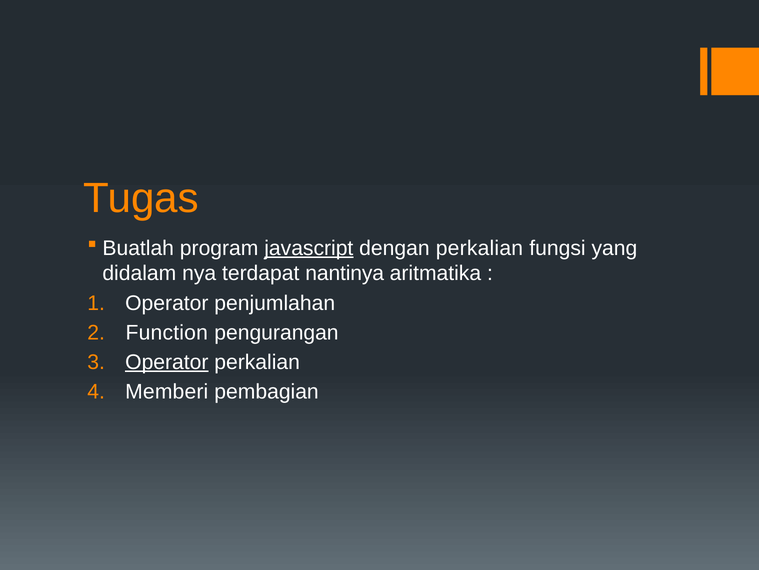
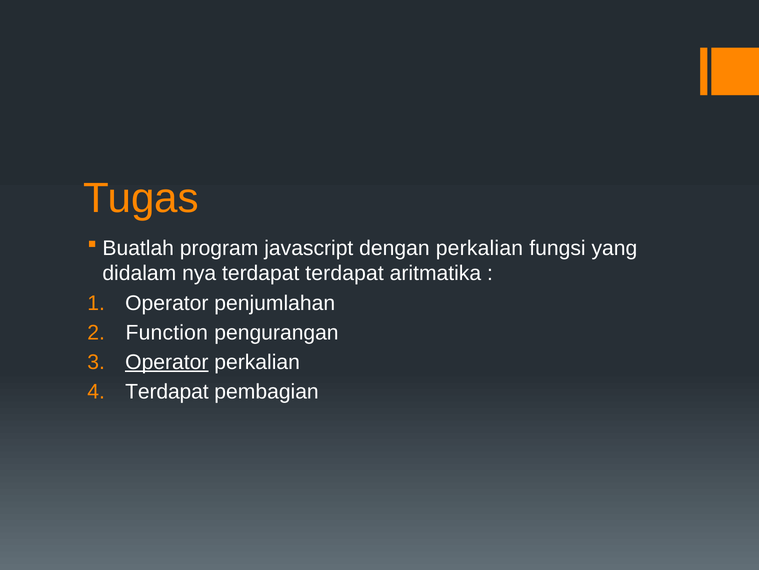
javascript underline: present -> none
terdapat nantinya: nantinya -> terdapat
Memberi at (167, 391): Memberi -> Terdapat
